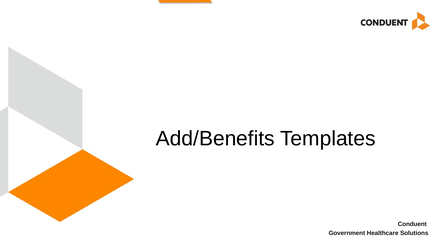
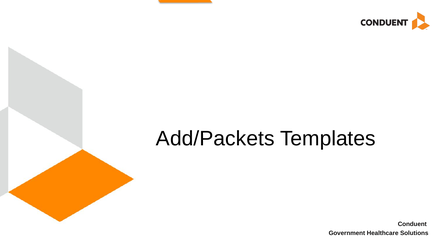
Add/Benefits: Add/Benefits -> Add/Packets
